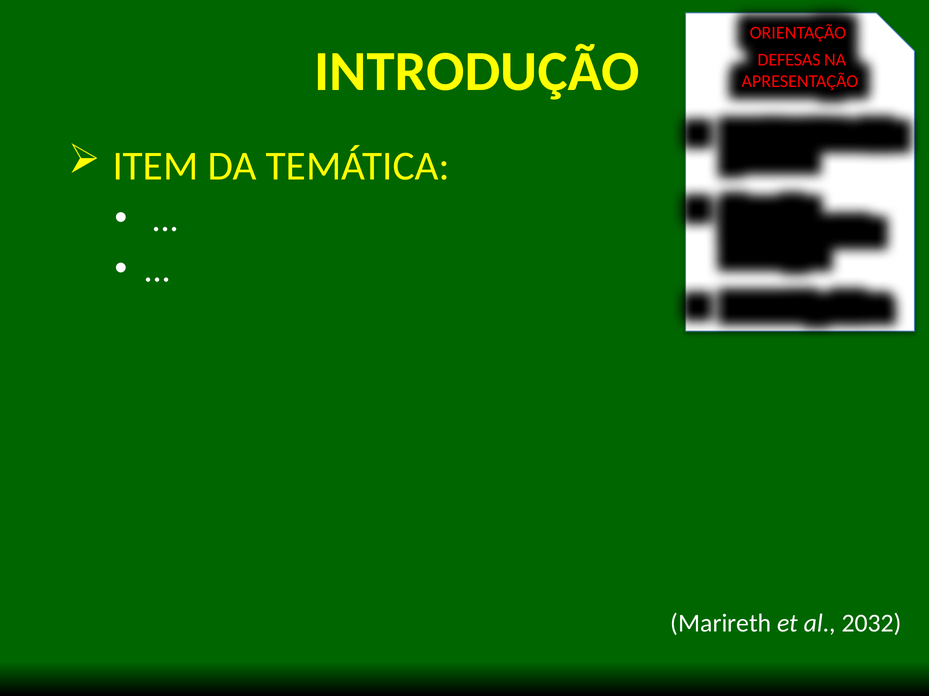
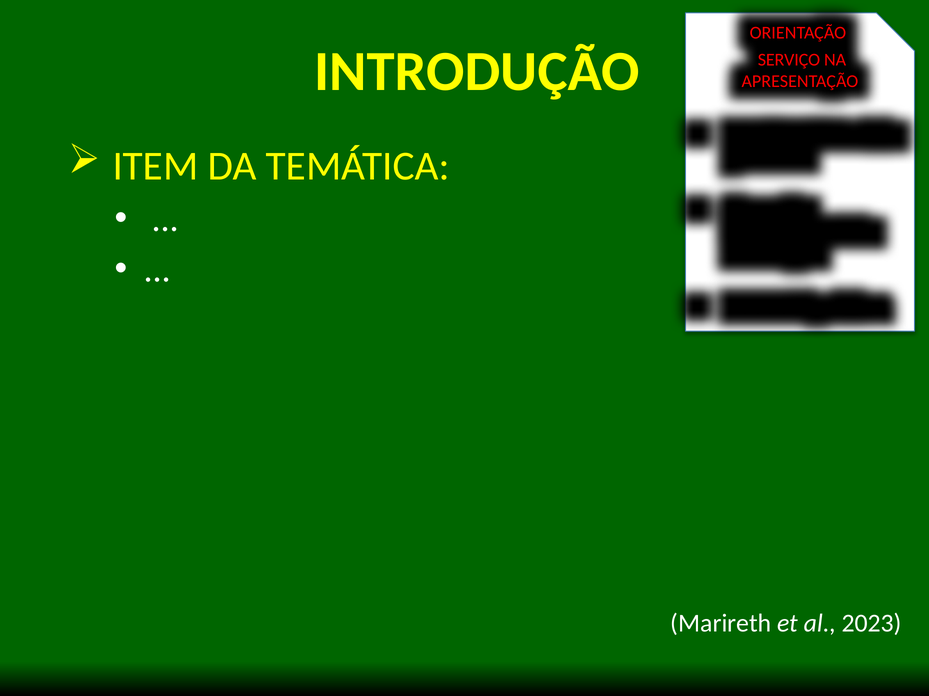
DEFESAS: DEFESAS -> SERVIÇO
2032: 2032 -> 2023
